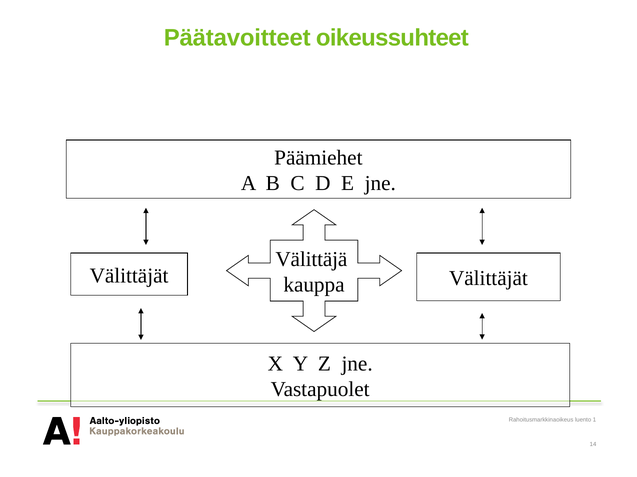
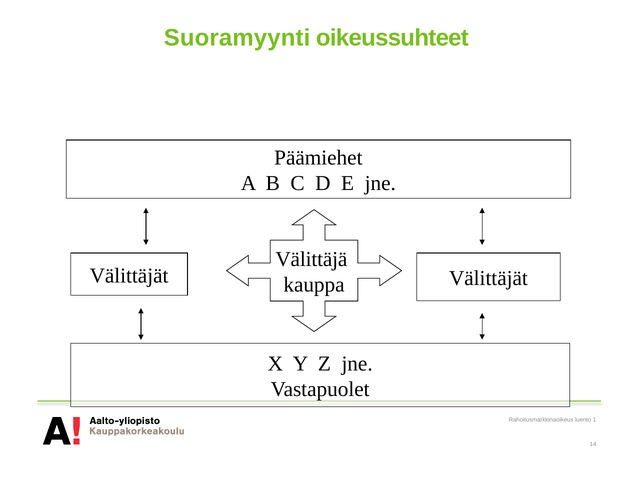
Päätavoitteet: Päätavoitteet -> Suoramyynti
